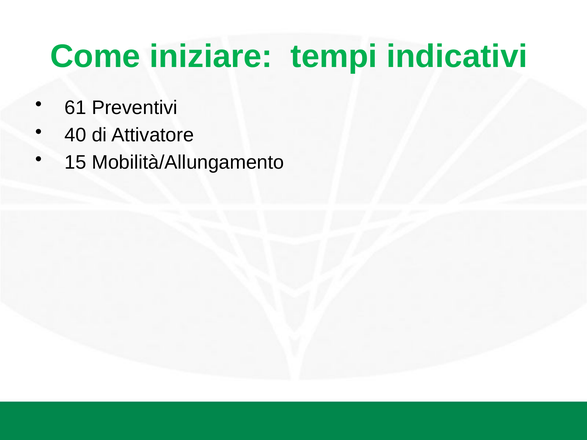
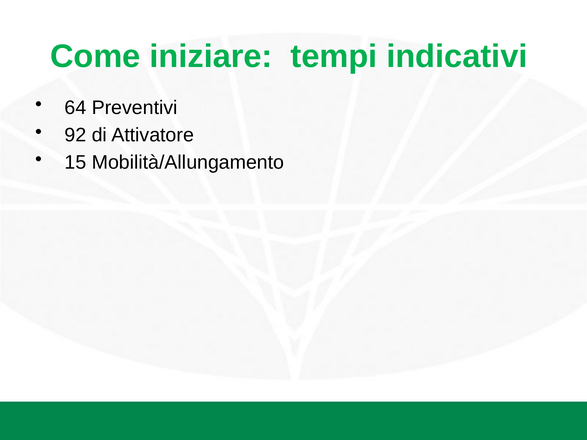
61: 61 -> 64
40: 40 -> 92
